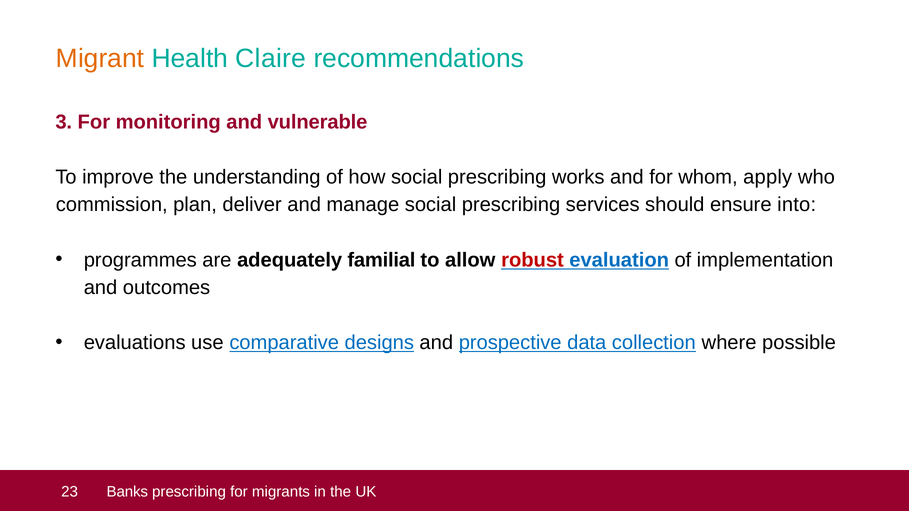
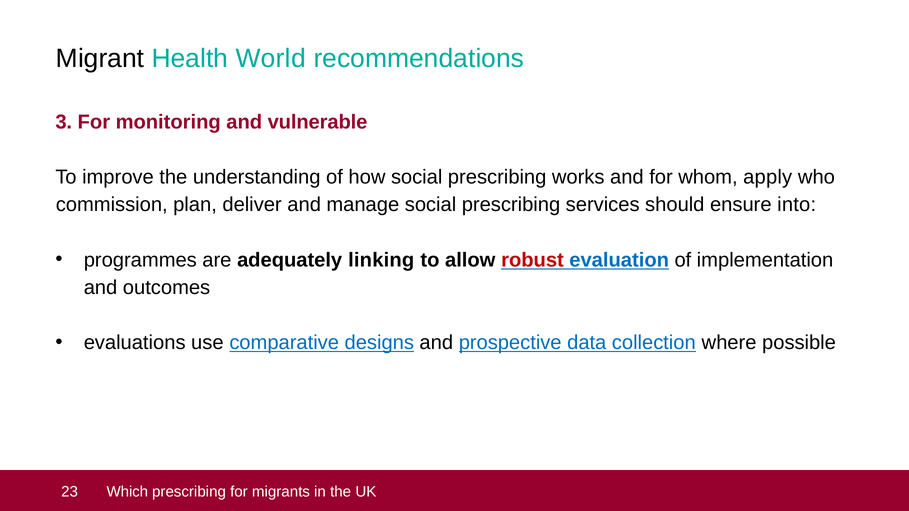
Migrant colour: orange -> black
Claire: Claire -> World
familial: familial -> linking
Banks: Banks -> Which
